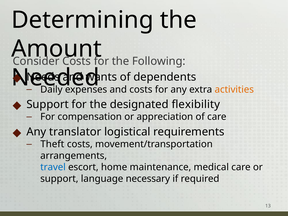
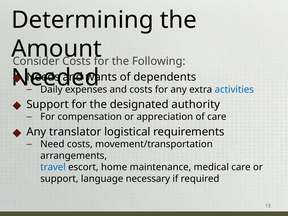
activities colour: orange -> blue
flexibility: flexibility -> authority
Theft: Theft -> Need
